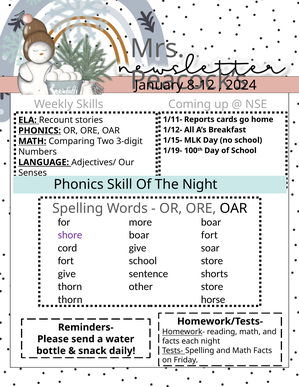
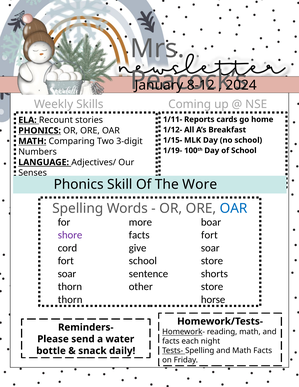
The Night: Night -> Wore
OAR at (234, 208) colour: black -> blue
boar at (139, 235): boar -> facts
give at (67, 274): give -> soar
